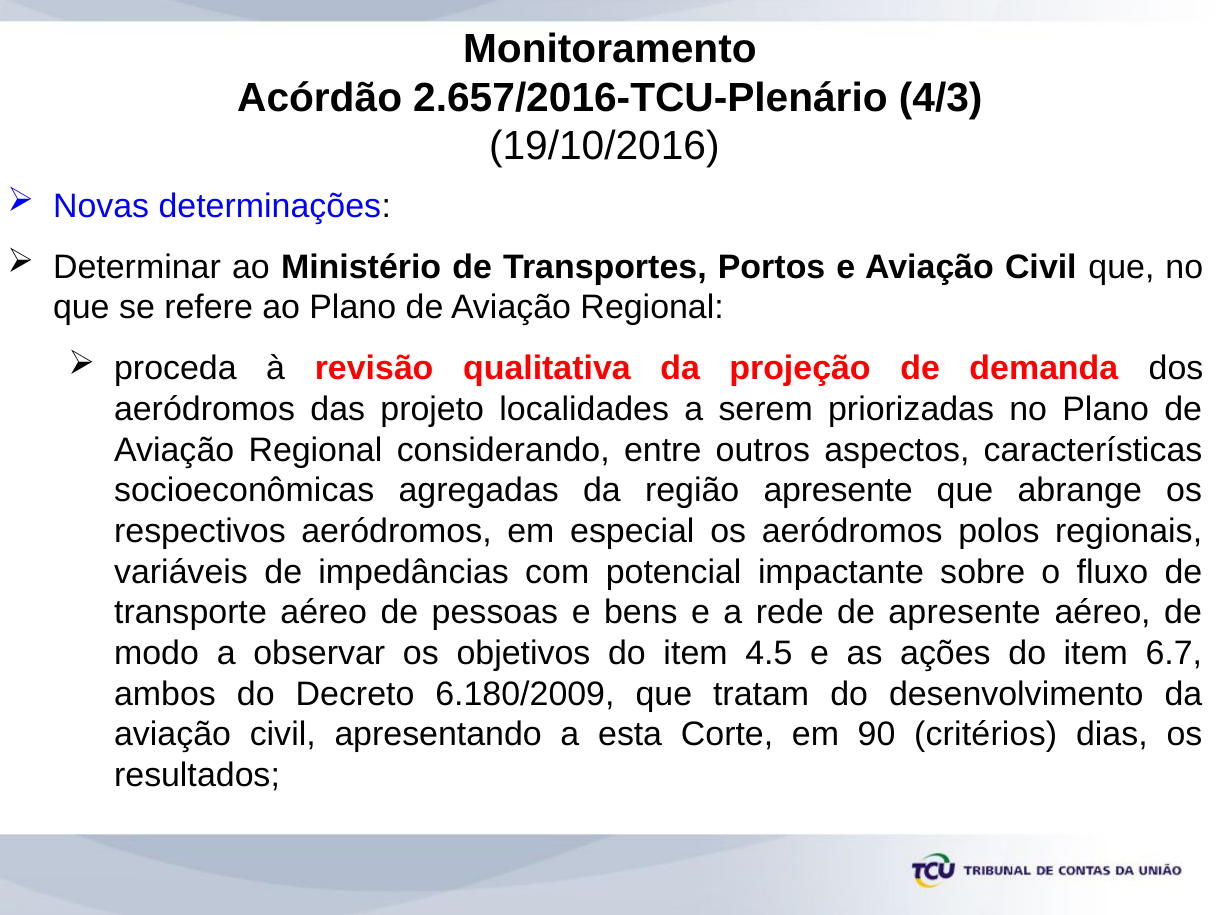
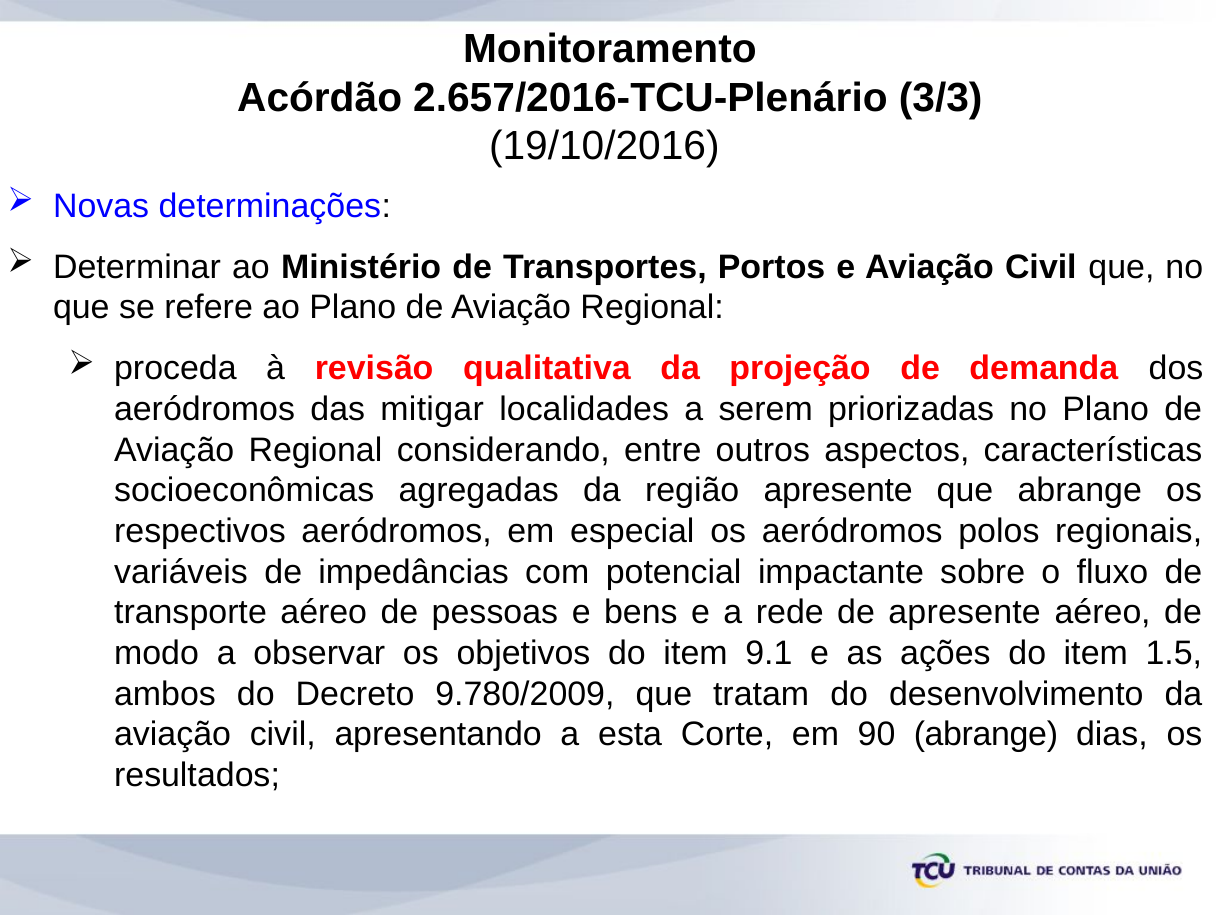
4/3: 4/3 -> 3/3
projeto: projeto -> mitigar
4.5: 4.5 -> 9.1
6.7: 6.7 -> 1.5
6.180/2009: 6.180/2009 -> 9.780/2009
90 critérios: critérios -> abrange
